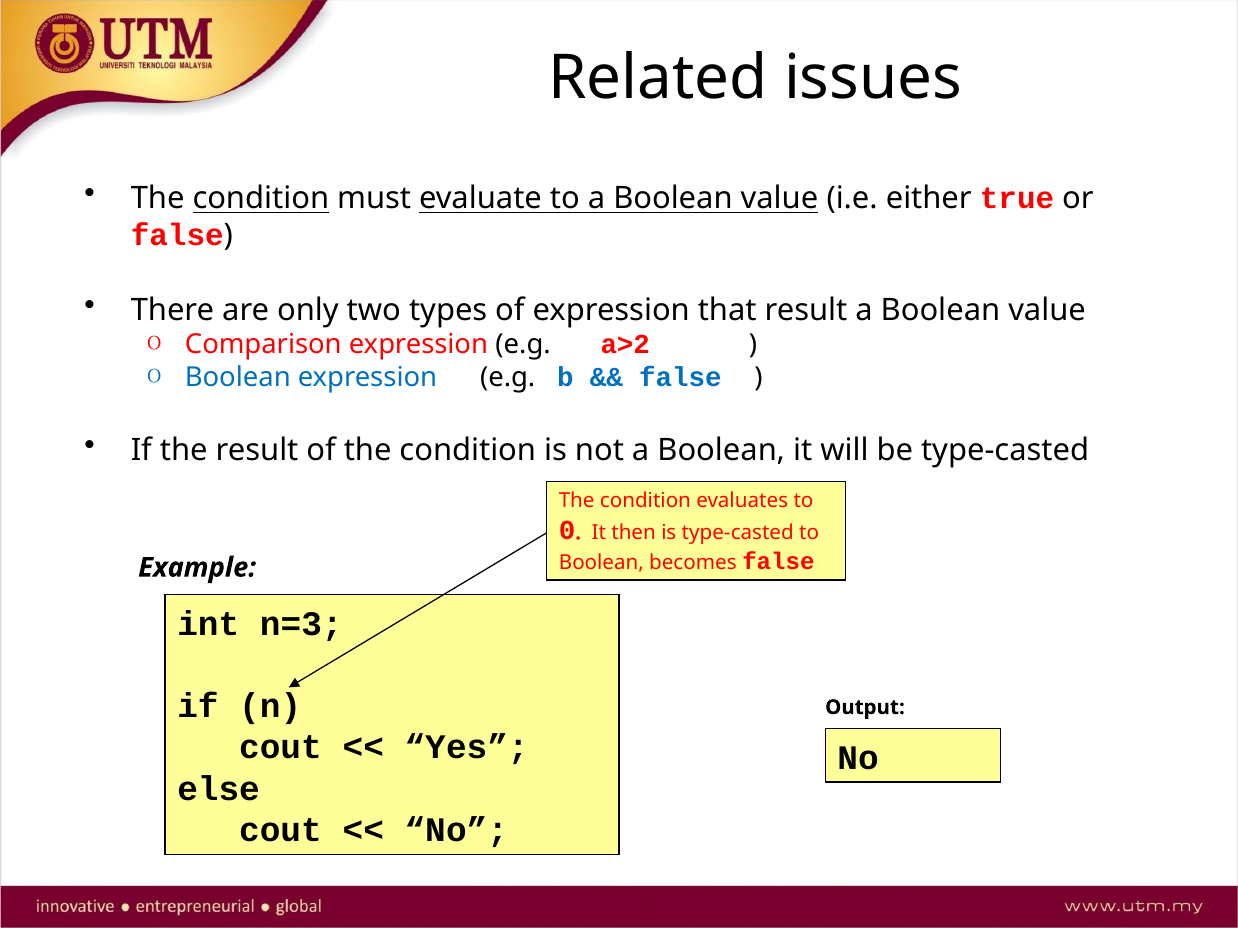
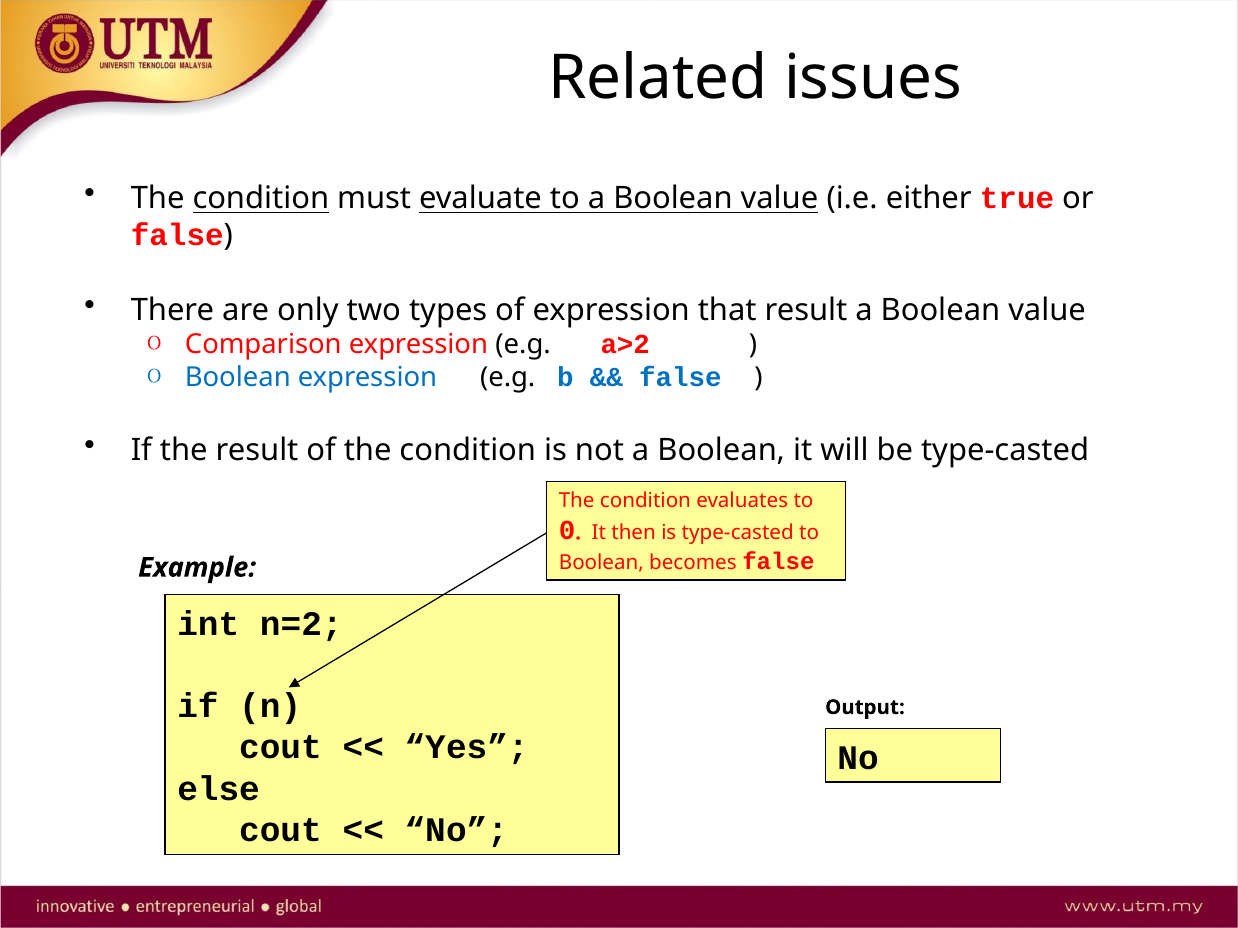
n=3: n=3 -> n=2
